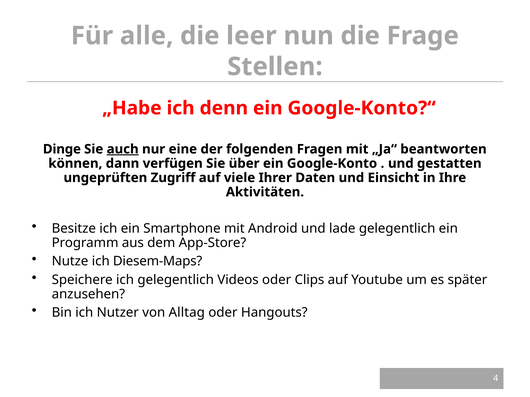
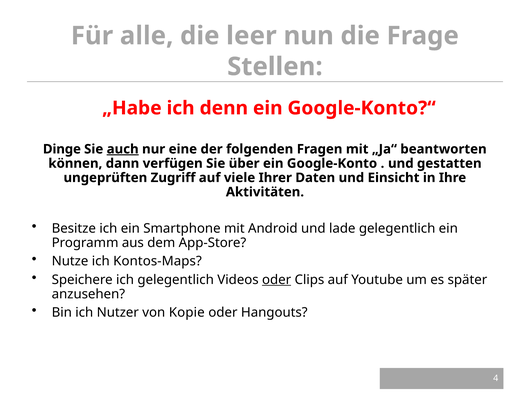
Diesem-Maps: Diesem-Maps -> Kontos-Maps
oder at (277, 280) underline: none -> present
Alltag: Alltag -> Kopie
